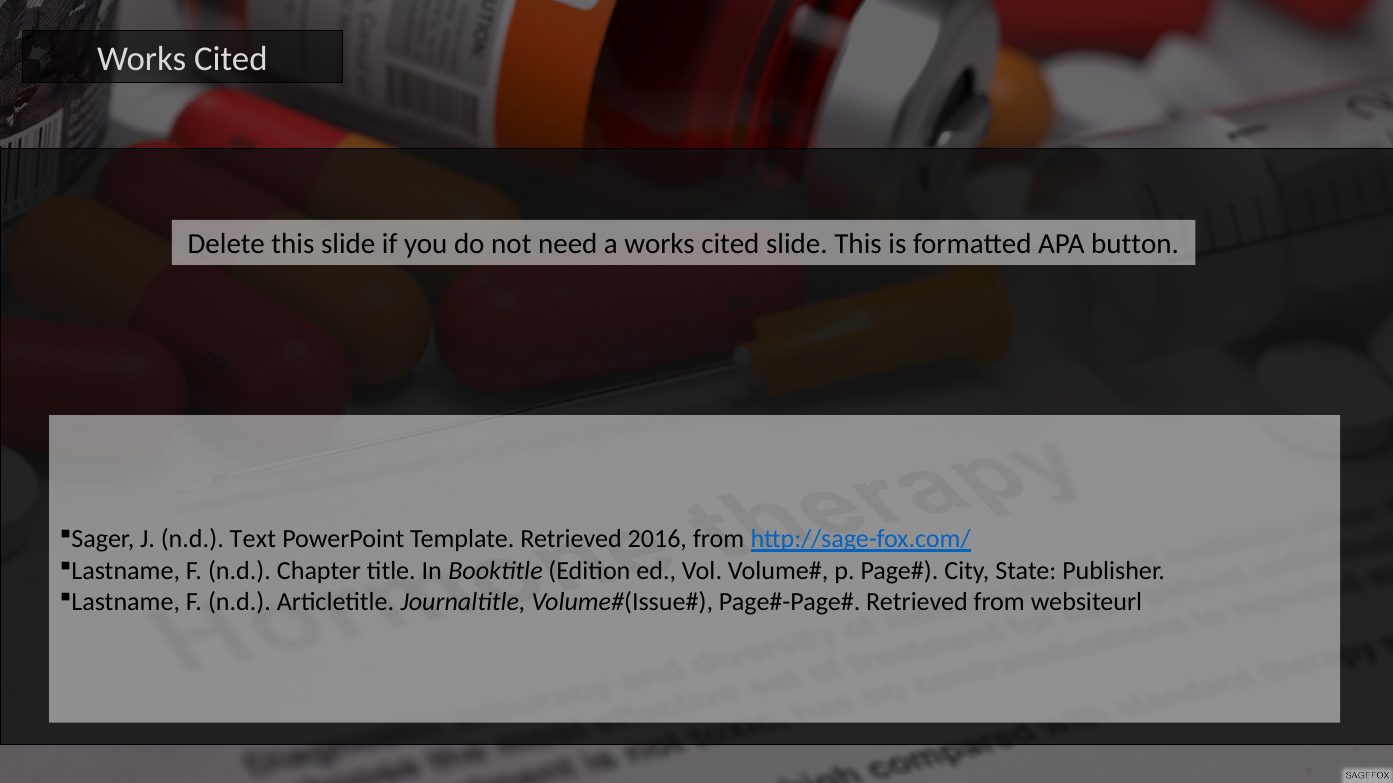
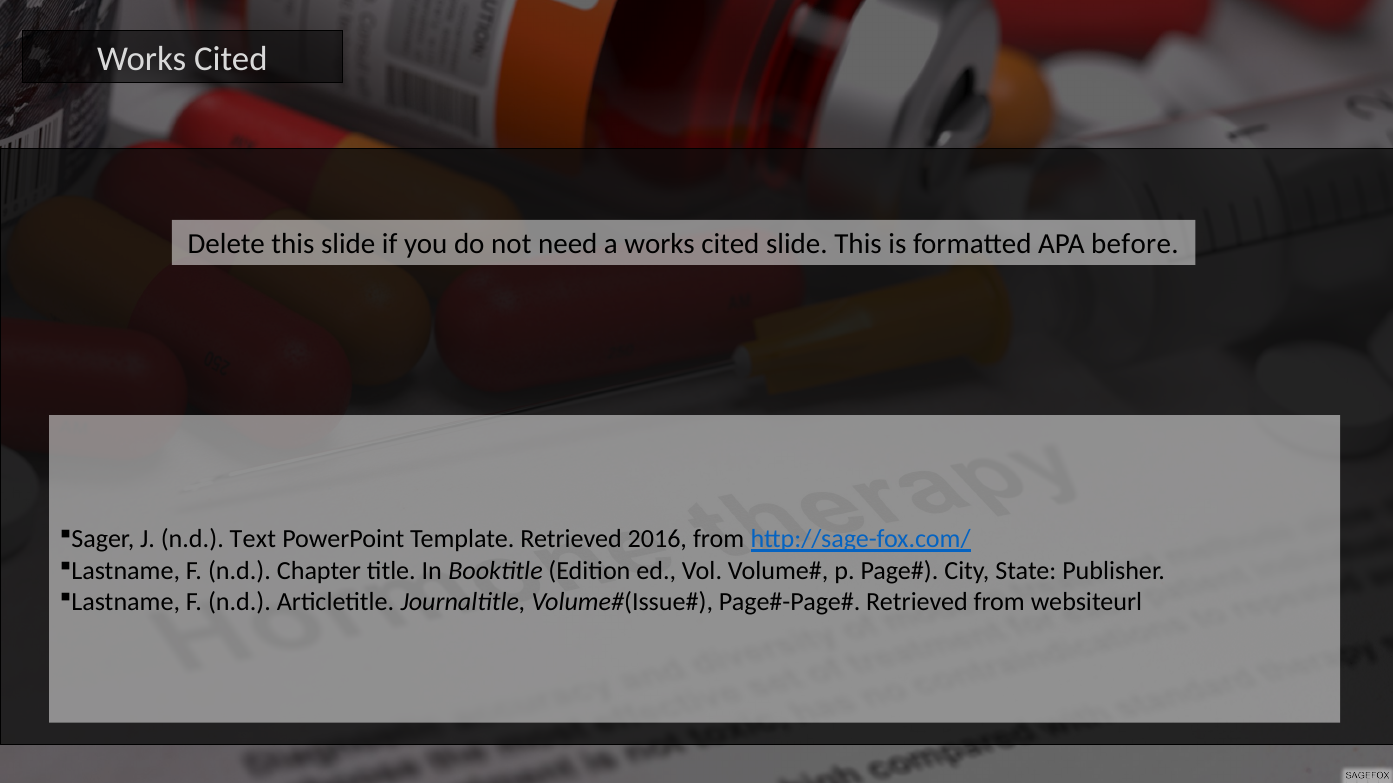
button: button -> before
